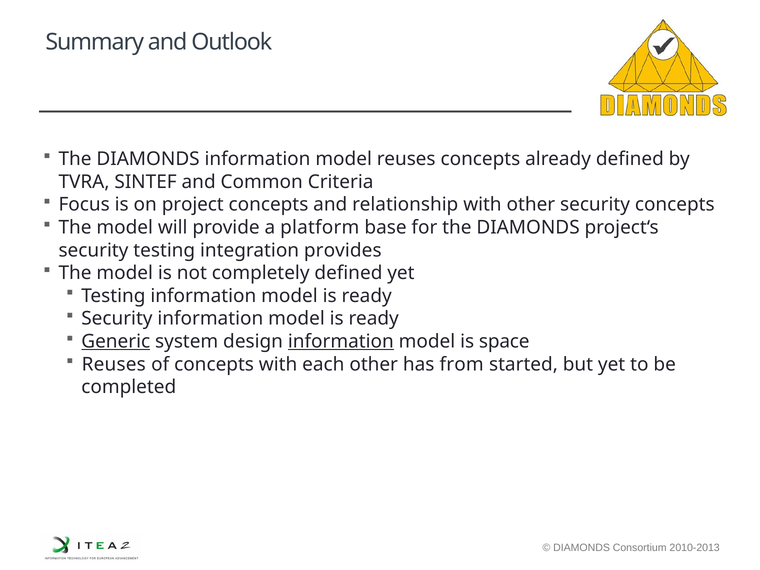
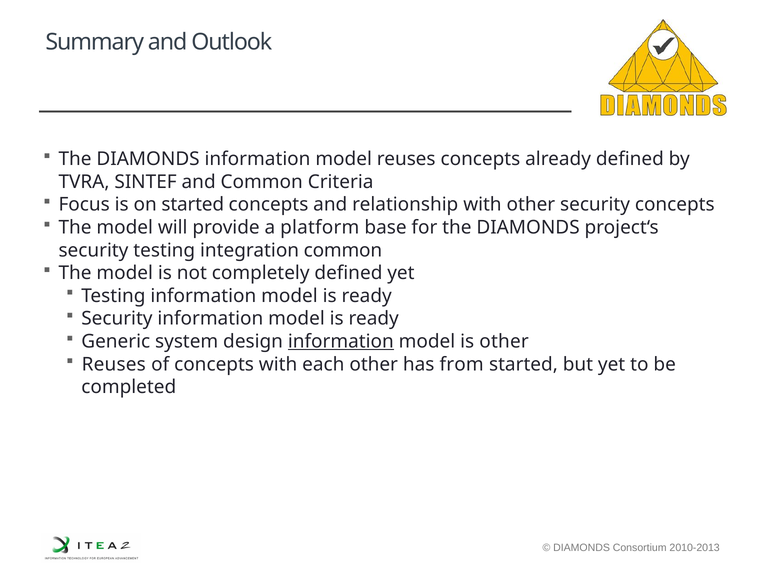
on project: project -> started
integration provides: provides -> common
Generic underline: present -> none
is space: space -> other
